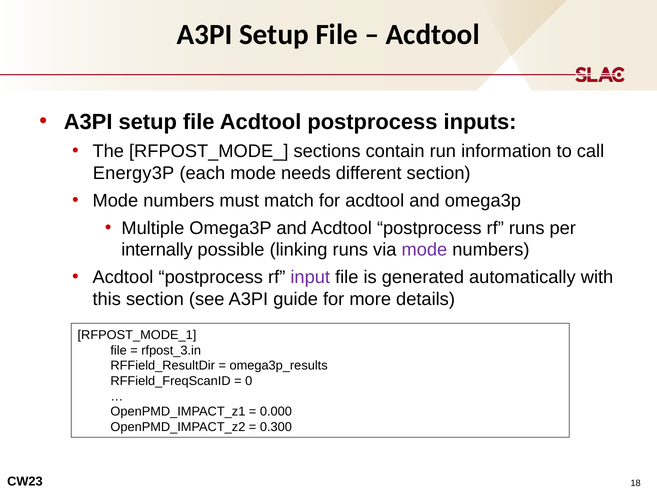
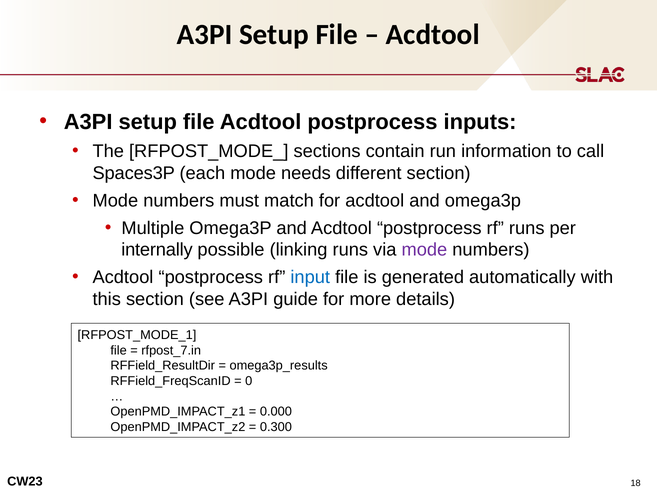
Energy3P: Energy3P -> Spaces3P
input colour: purple -> blue
rfpost_3.in: rfpost_3.in -> rfpost_7.in
